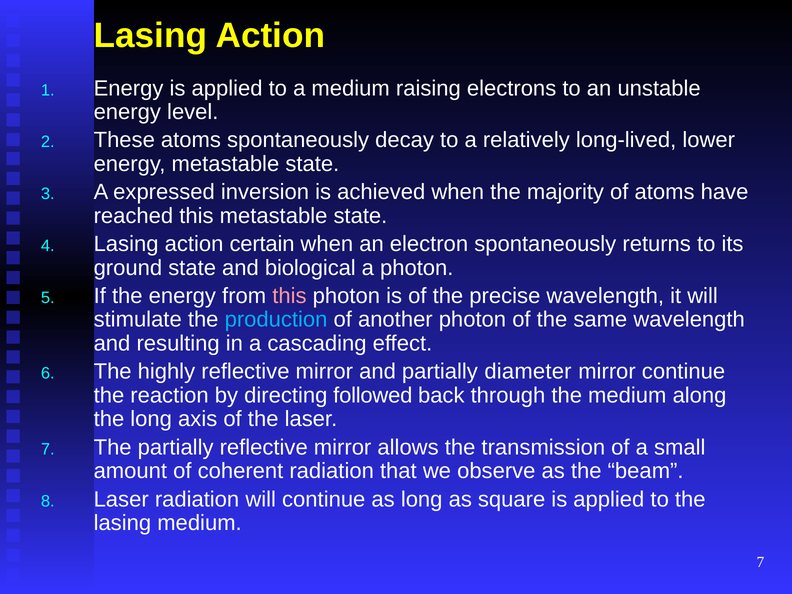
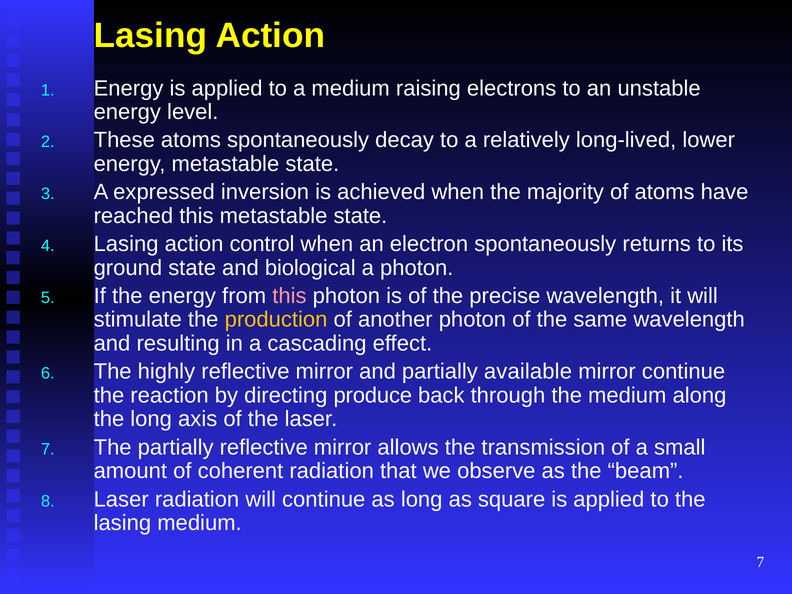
certain: certain -> control
production colour: light blue -> yellow
diameter: diameter -> available
followed: followed -> produce
